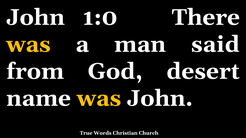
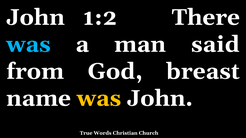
1:0: 1:0 -> 1:2
was at (28, 44) colour: yellow -> light blue
desert: desert -> breast
